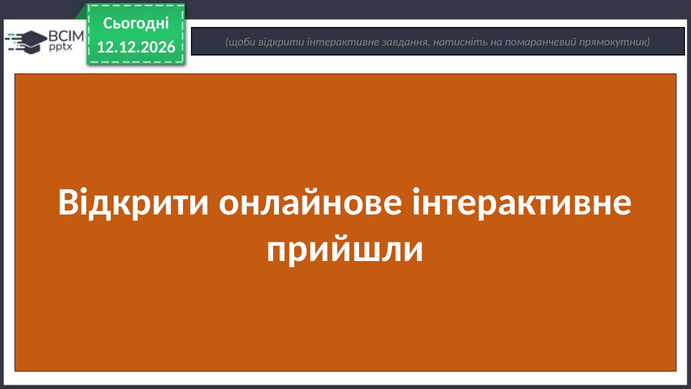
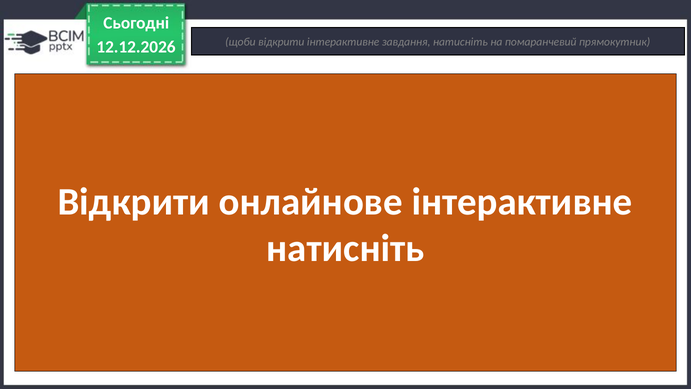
прийшли at (345, 248): прийшли -> натисніть
